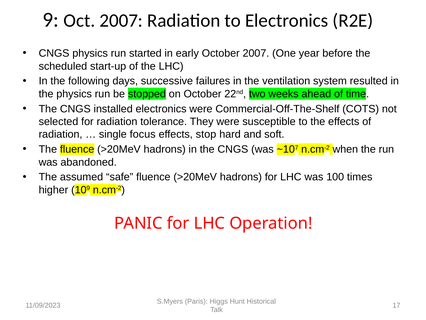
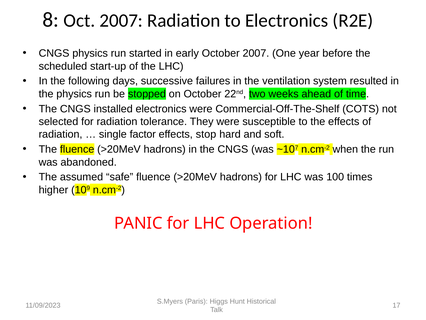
9: 9 -> 8
focus: focus -> factor
